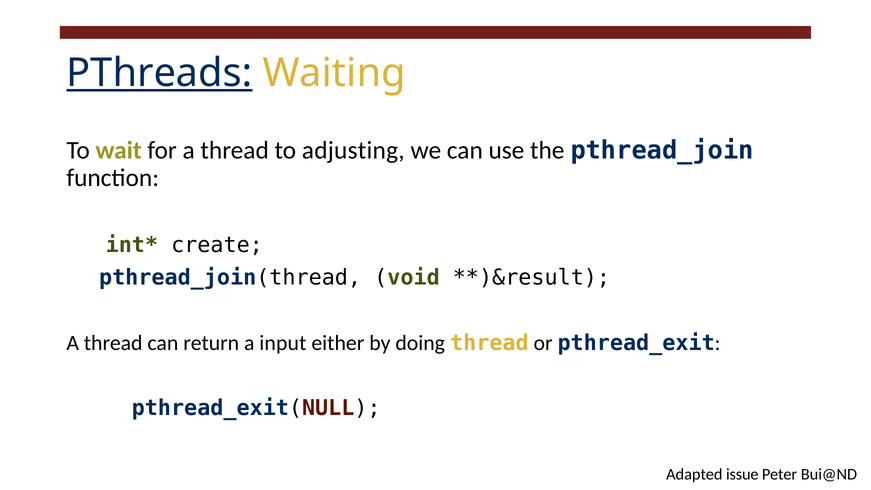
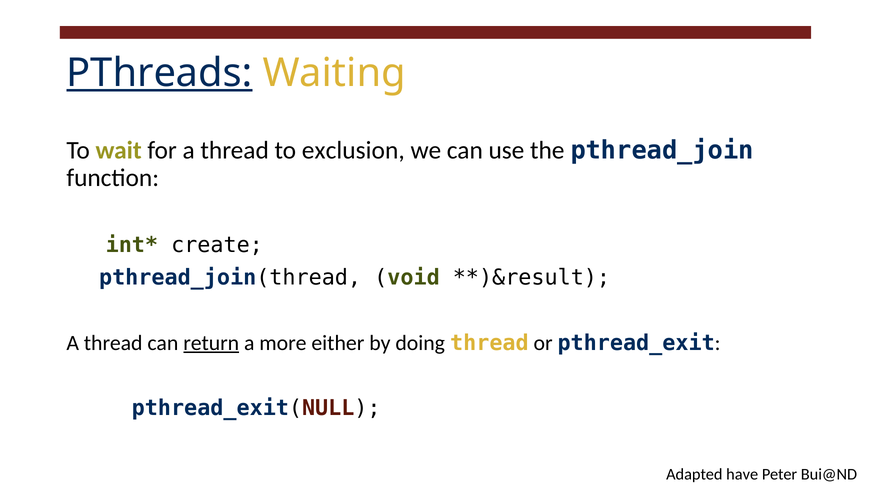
adjusting: adjusting -> exclusion
return underline: none -> present
input: input -> more
issue: issue -> have
